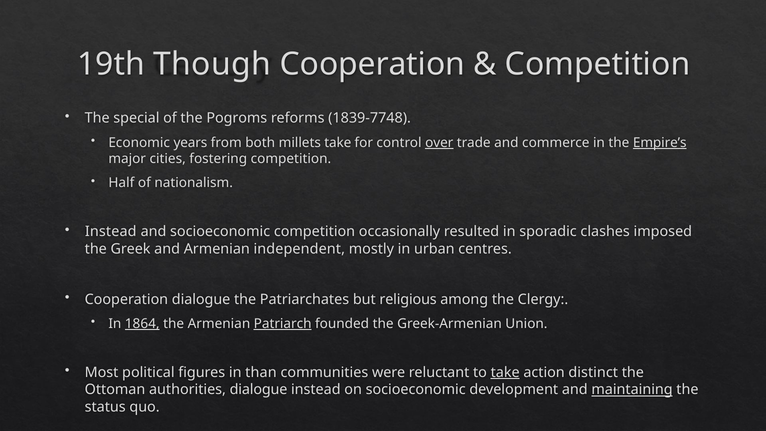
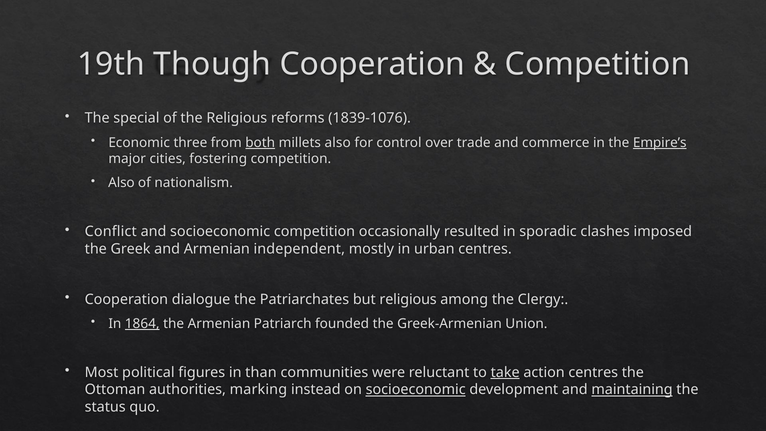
the Pogroms: Pogroms -> Religious
1839-7748: 1839-7748 -> 1839-1076
years: years -> three
both underline: none -> present
millets take: take -> also
over underline: present -> none
Half at (121, 183): Half -> Also
Instead at (111, 232): Instead -> Conflict
Patriarch underline: present -> none
action distinct: distinct -> centres
authorities dialogue: dialogue -> marking
socioeconomic at (416, 390) underline: none -> present
